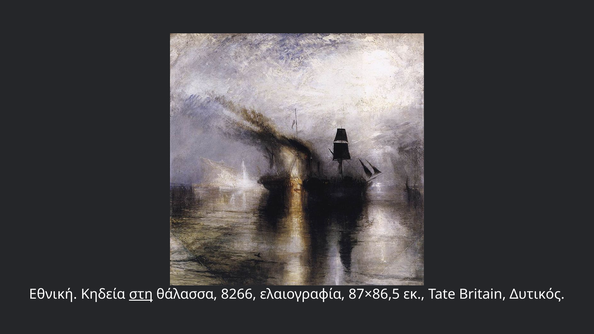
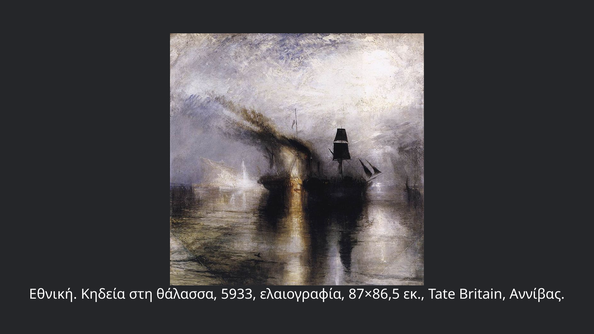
στη underline: present -> none
8266: 8266 -> 5933
Δυτικός: Δυτικός -> Αννίβας
